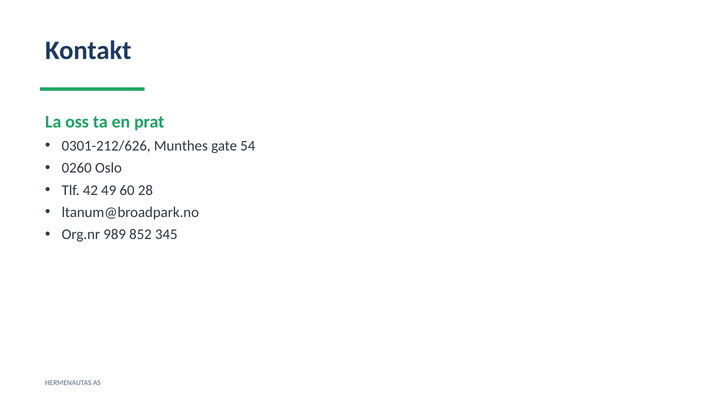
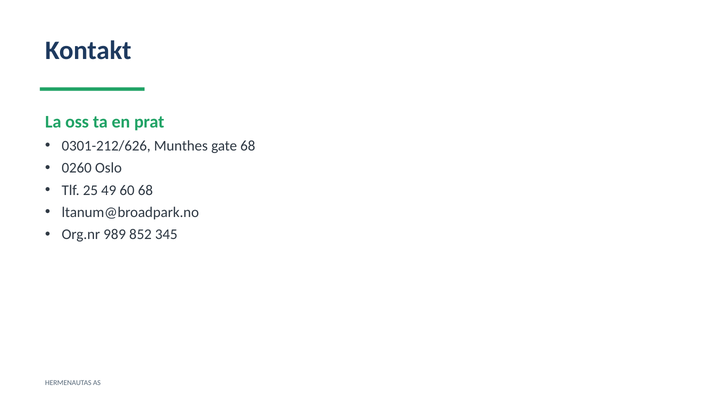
gate 54: 54 -> 68
42: 42 -> 25
60 28: 28 -> 68
